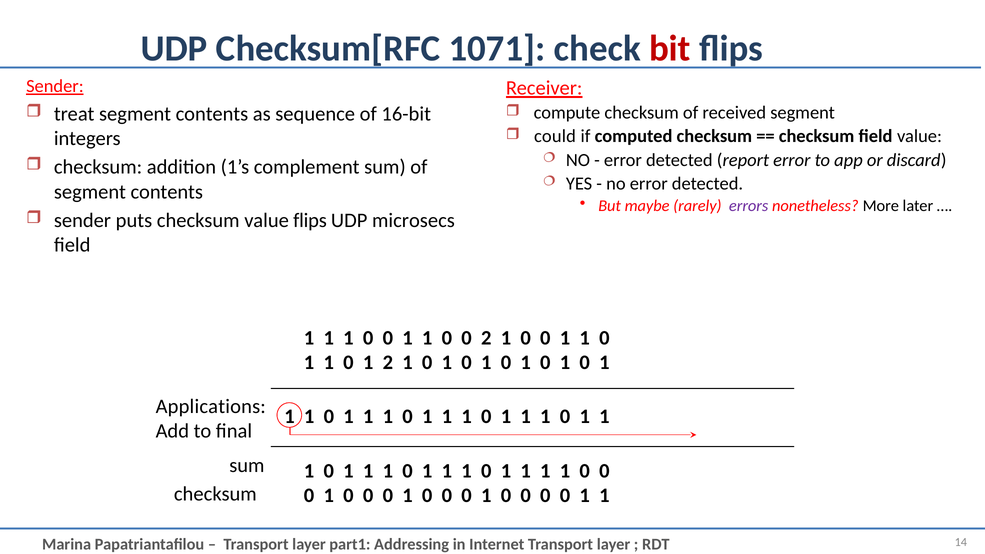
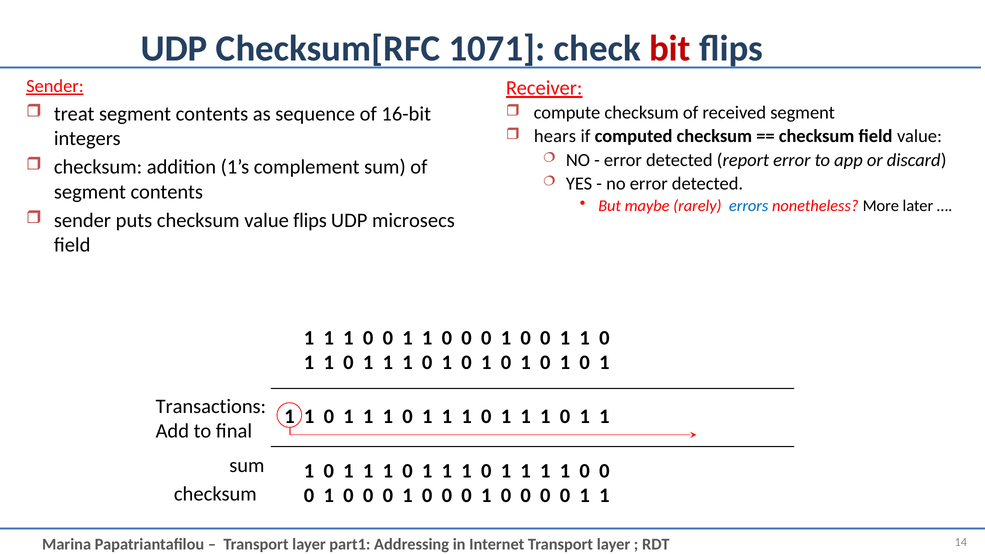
could: could -> hears
errors colour: purple -> blue
2 at (486, 338): 2 -> 0
2 at (388, 363): 2 -> 1
Applications: Applications -> Transactions
